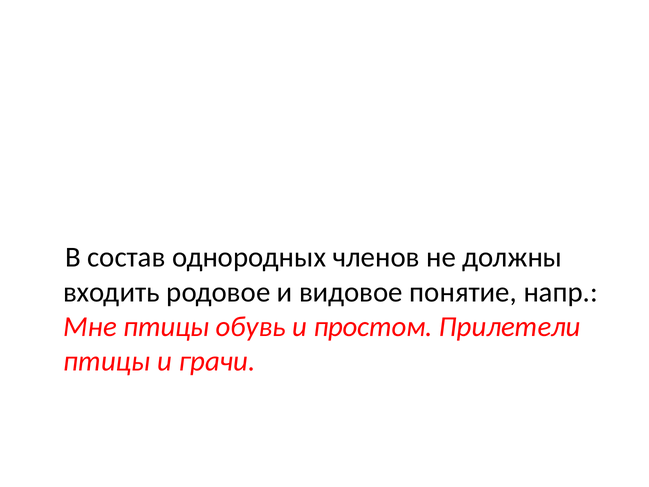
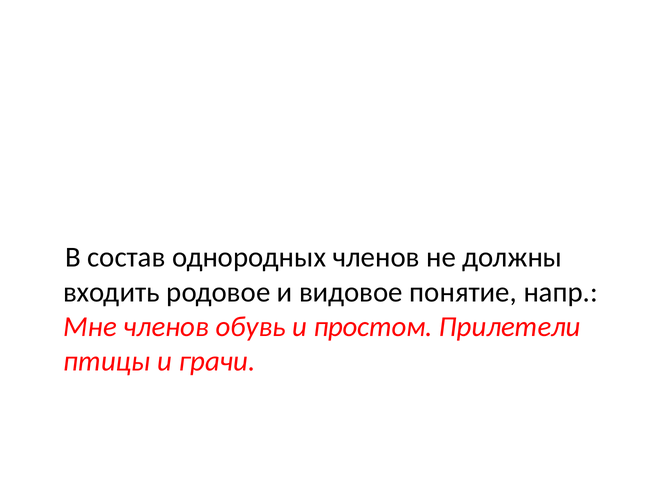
Мне птицы: птицы -> членов
